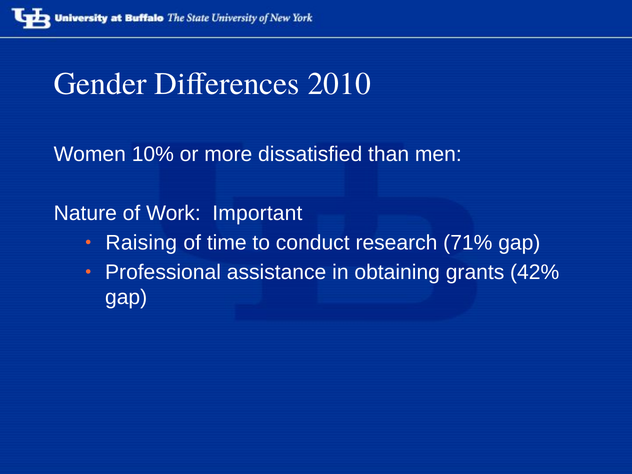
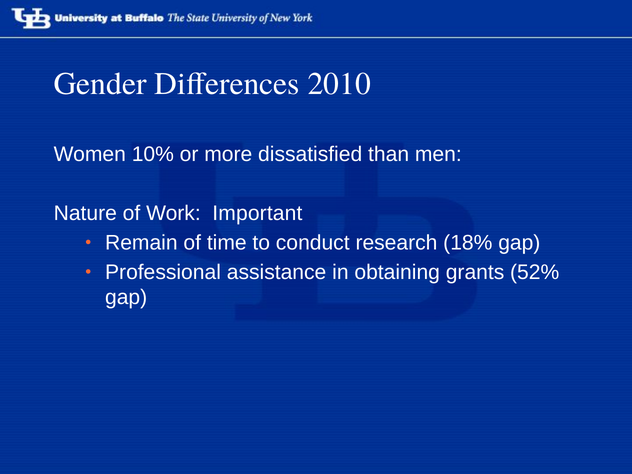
Raising: Raising -> Remain
71%: 71% -> 18%
42%: 42% -> 52%
